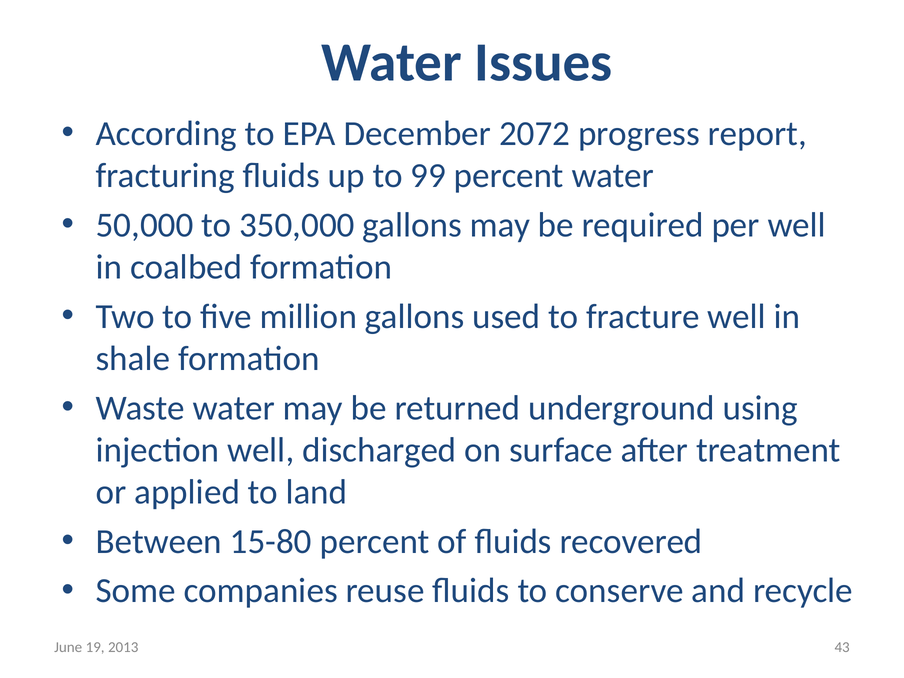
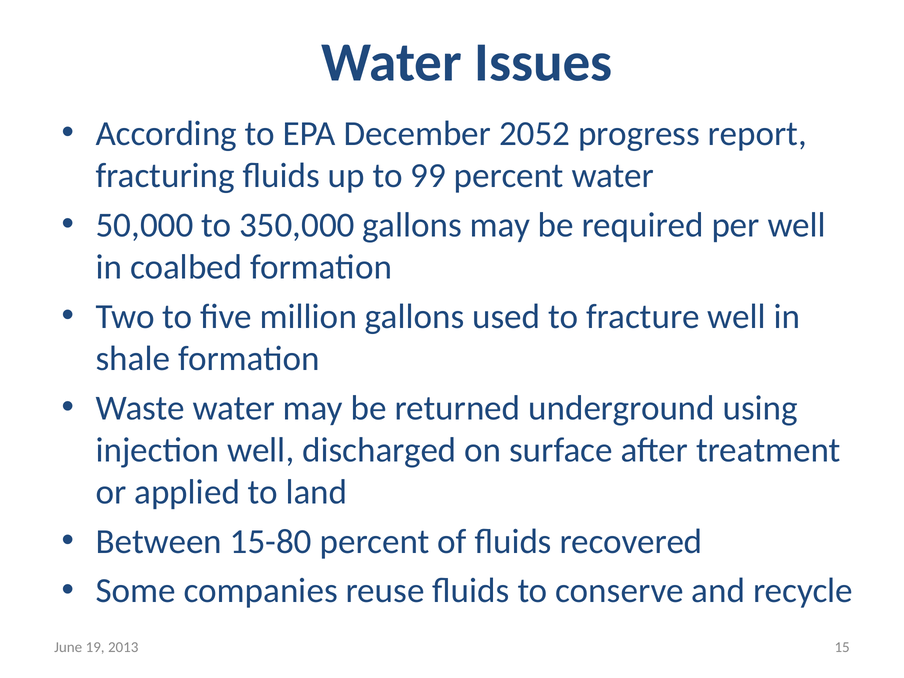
2072: 2072 -> 2052
43: 43 -> 15
